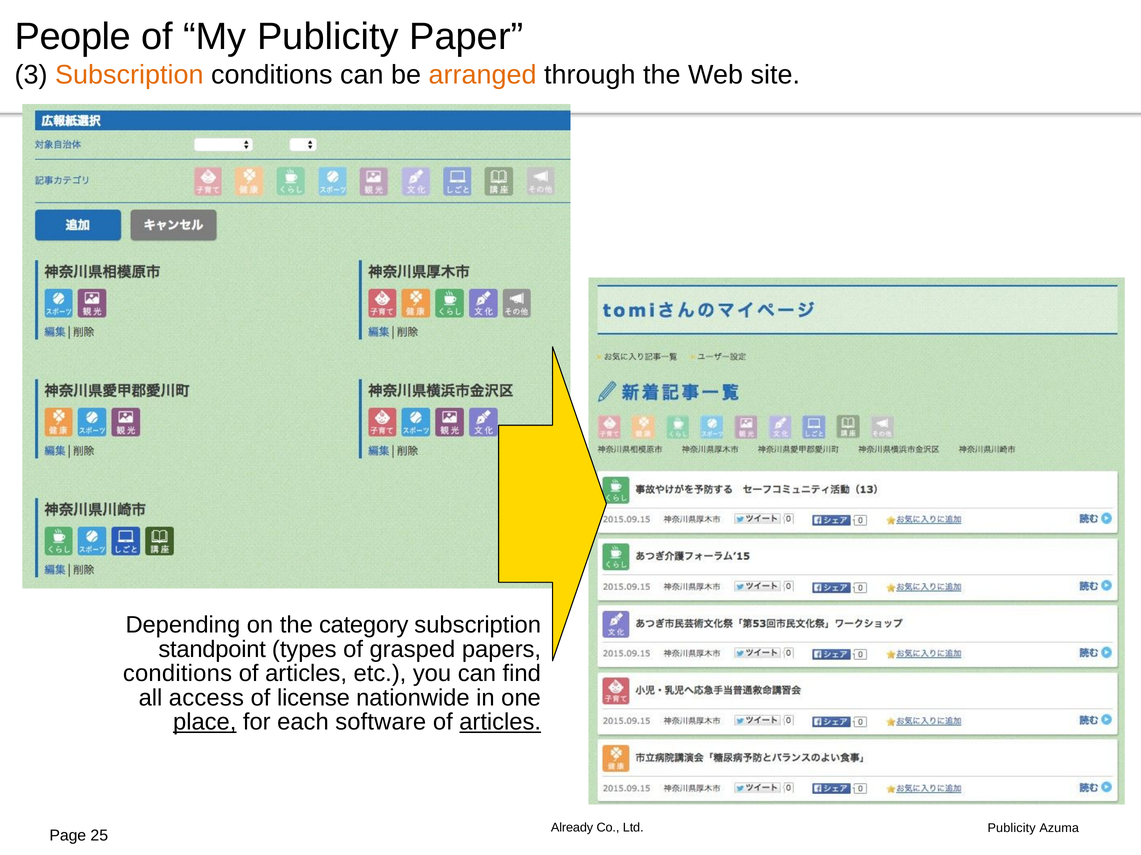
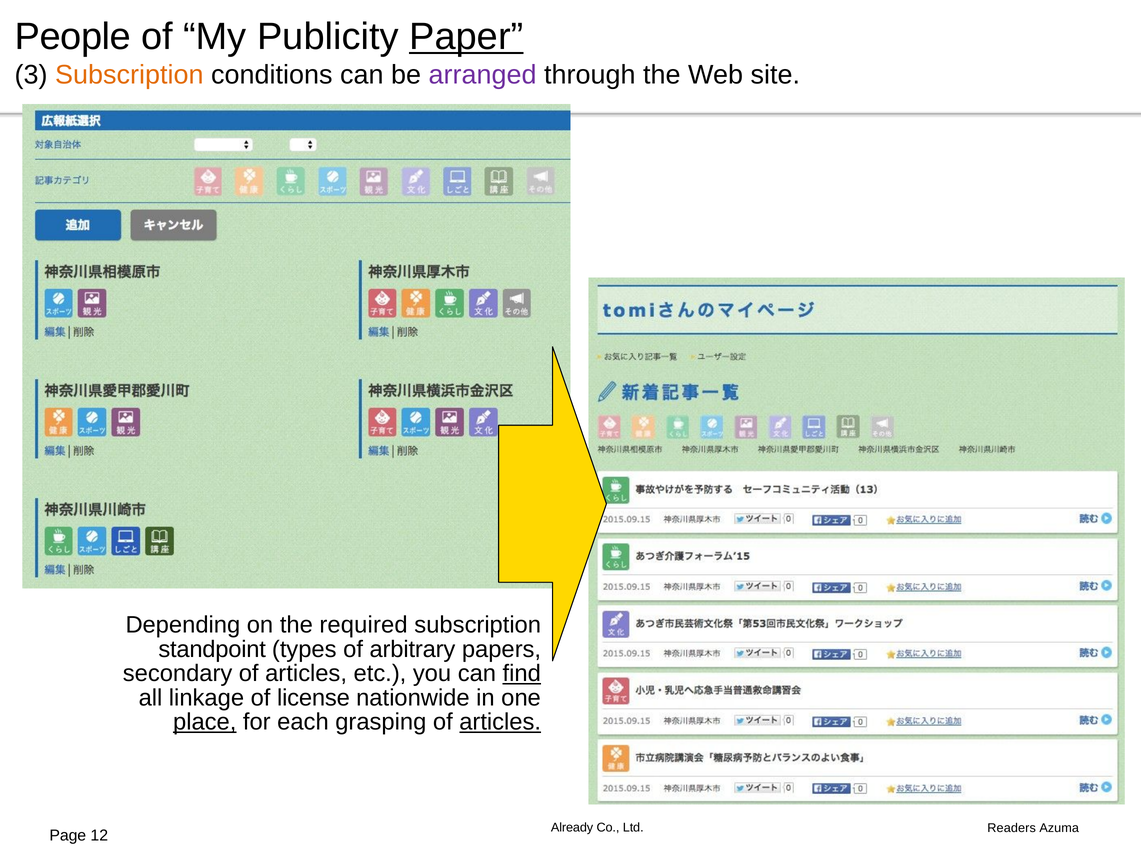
Paper underline: none -> present
arranged colour: orange -> purple
category: category -> required
grasped: grasped -> arbitrary
conditions at (177, 674): conditions -> secondary
find underline: none -> present
access: access -> linkage
software: software -> grasping
Ltd Publicity: Publicity -> Readers
25: 25 -> 12
